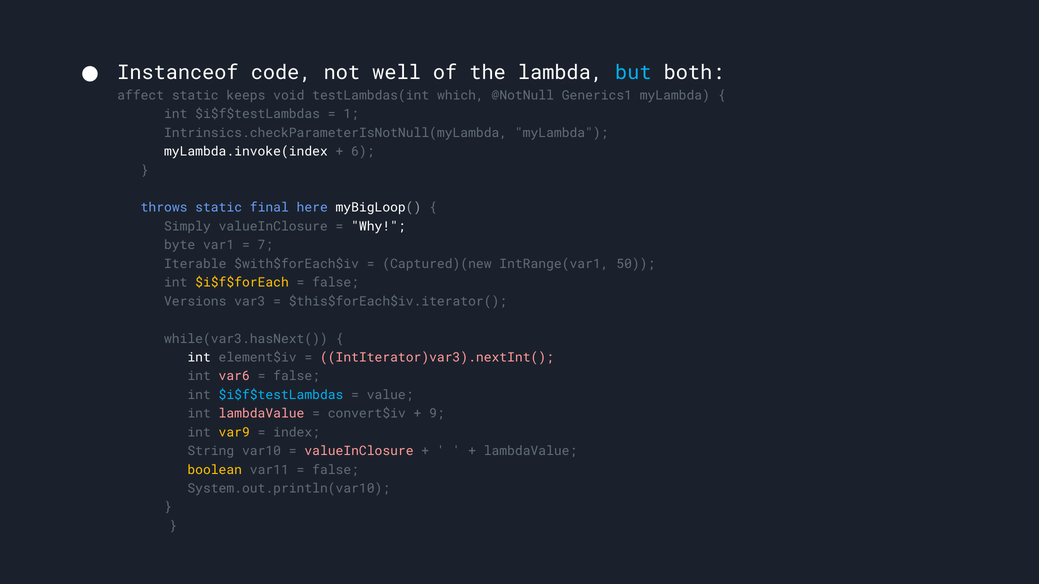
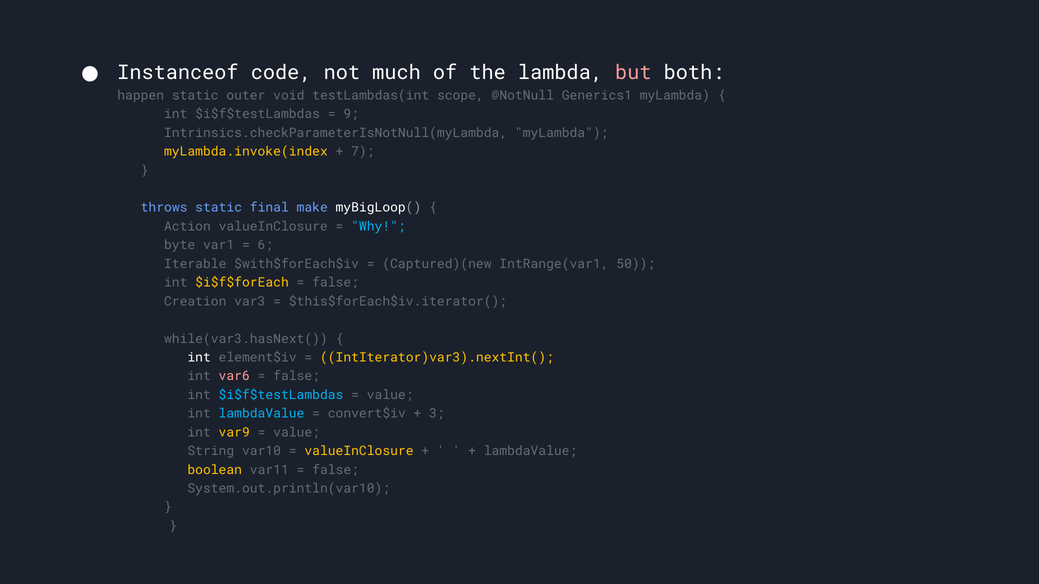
well: well -> much
but colour: light blue -> pink
affect: affect -> happen
keeps: keeps -> outer
which: which -> scope
1: 1 -> 9
myLambda.invoke(index colour: white -> yellow
6: 6 -> 7
here: here -> make
Simply: Simply -> Action
Why colour: white -> light blue
7: 7 -> 6
Versions: Versions -> Creation
IntIterator)var3).nextInt( colour: pink -> yellow
lambdaValue at (262, 414) colour: pink -> light blue
9: 9 -> 3
index at (297, 433): index -> value
valueInClosure at (359, 451) colour: pink -> yellow
